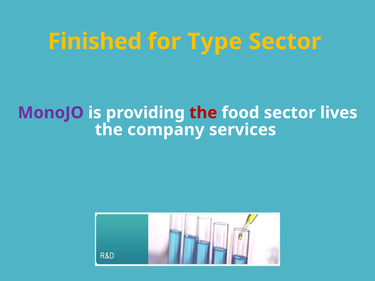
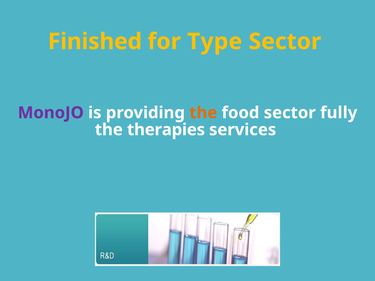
the at (203, 113) colour: red -> orange
lives: lives -> fully
company: company -> therapies
